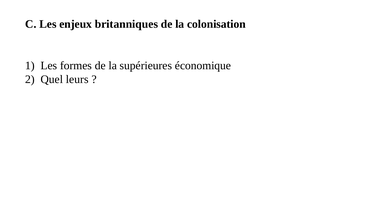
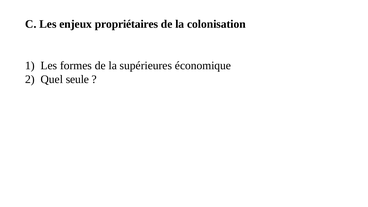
britanniques: britanniques -> propriétaires
leurs: leurs -> seule
